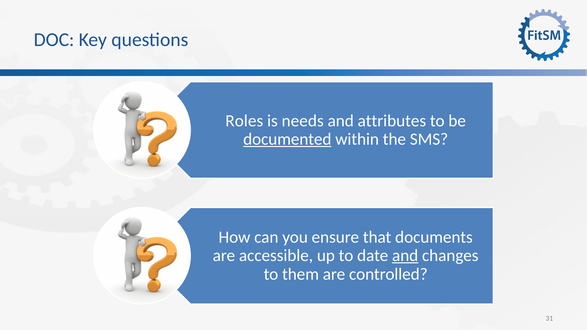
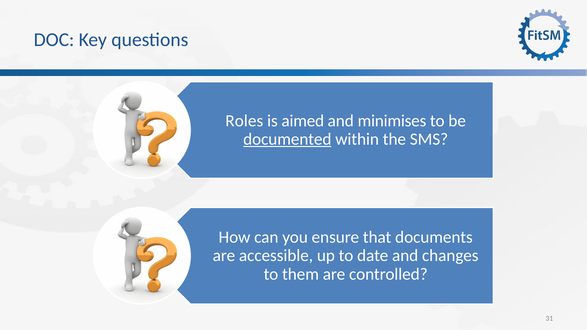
needs: needs -> aimed
attributes: attributes -> minimises
and at (405, 256) underline: present -> none
